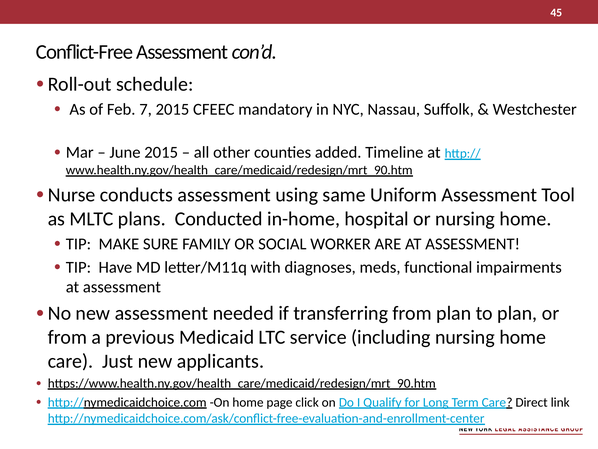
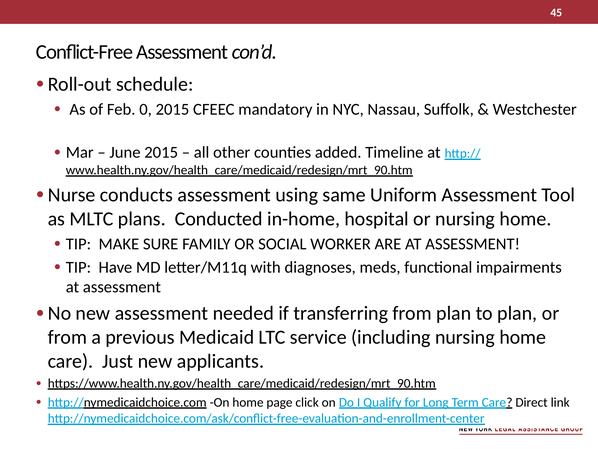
7: 7 -> 0
